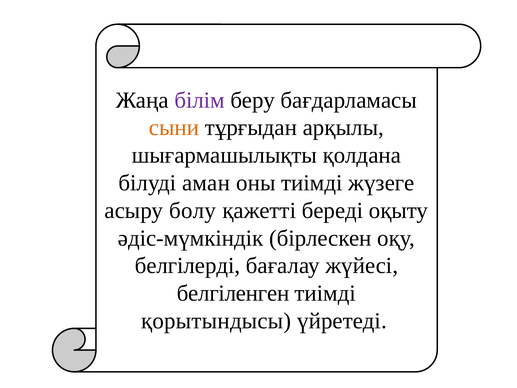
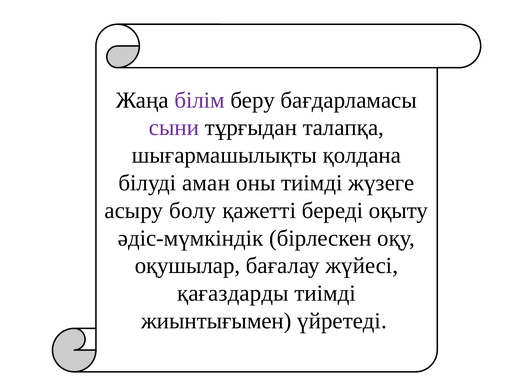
сыни colour: orange -> purple
арқылы: арқылы -> талапқа
белгілерді: белгілерді -> оқушылар
белгіленген: белгіленген -> қағаздарды
қорытындысы: қорытындысы -> жиынтығымен
